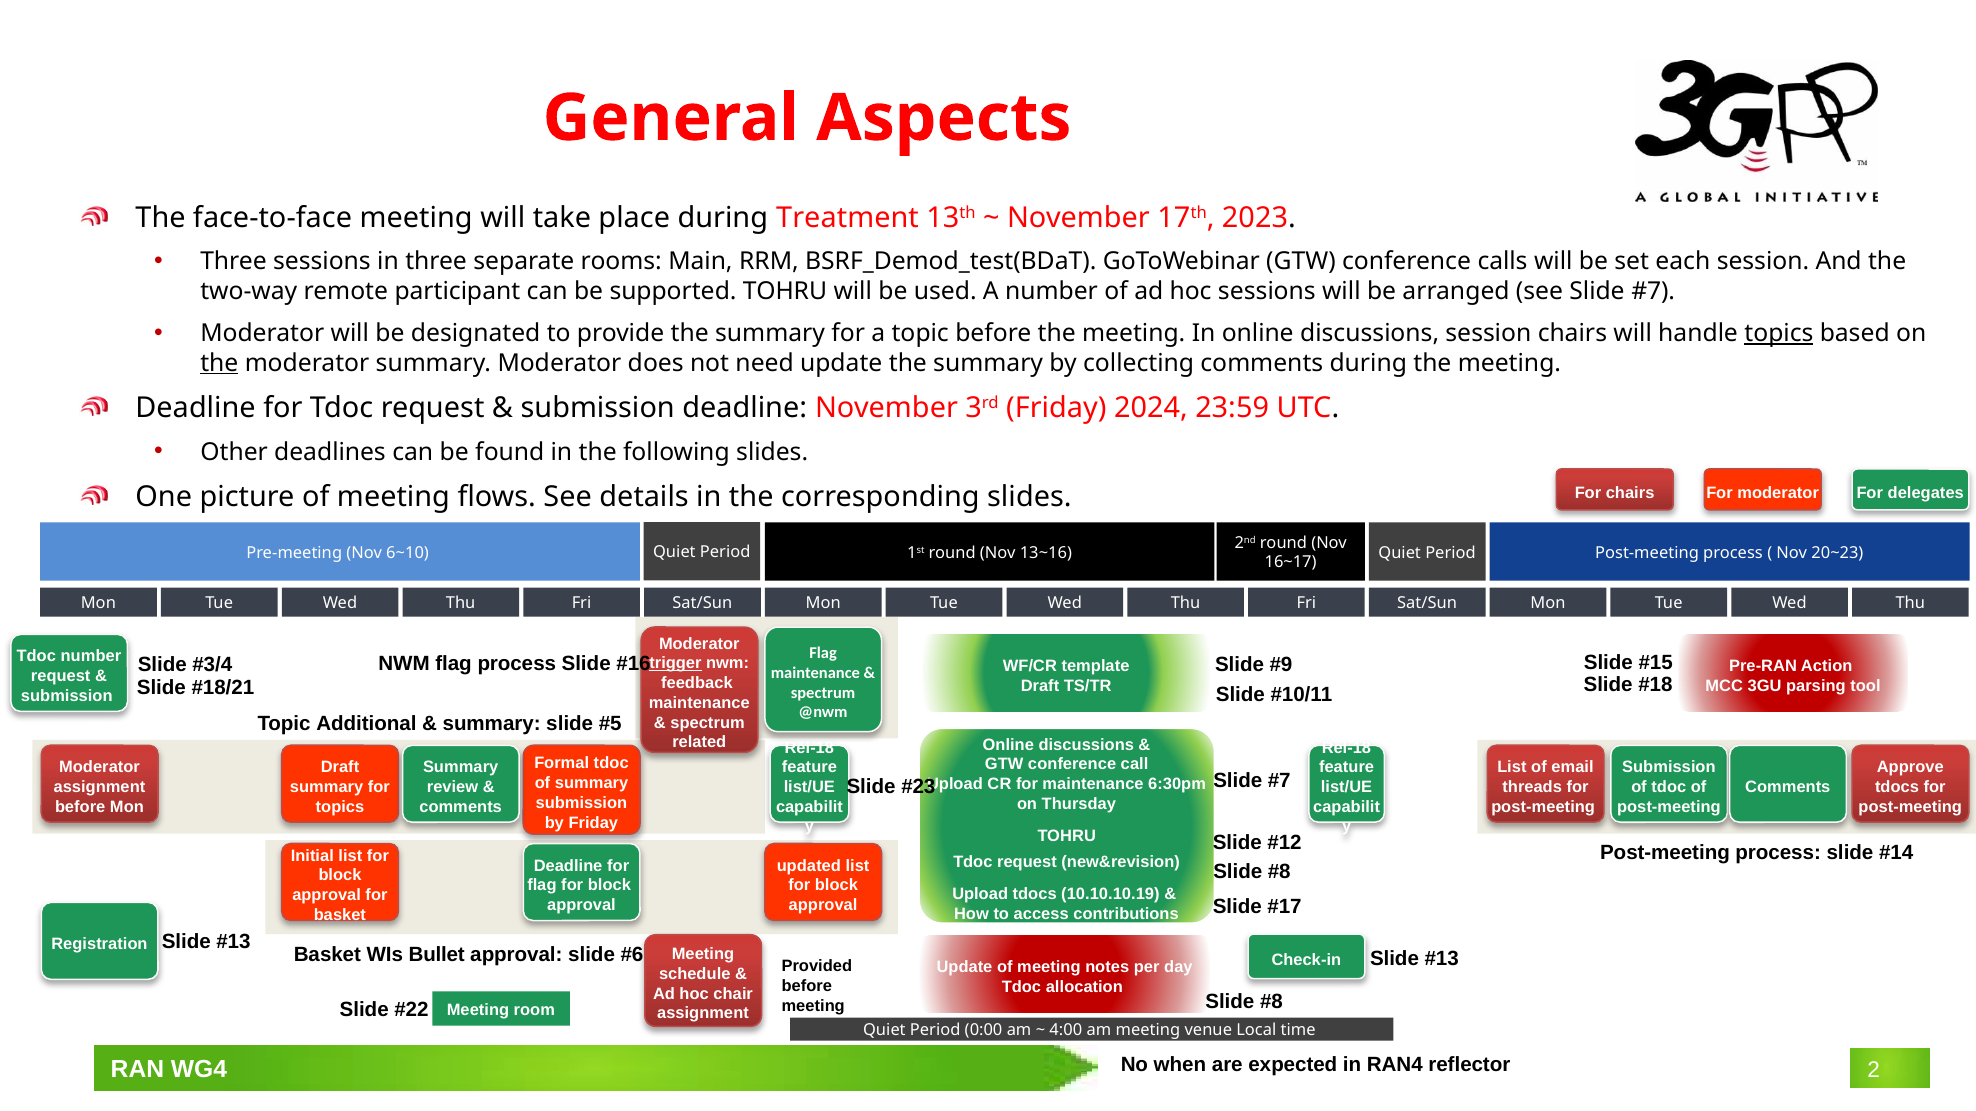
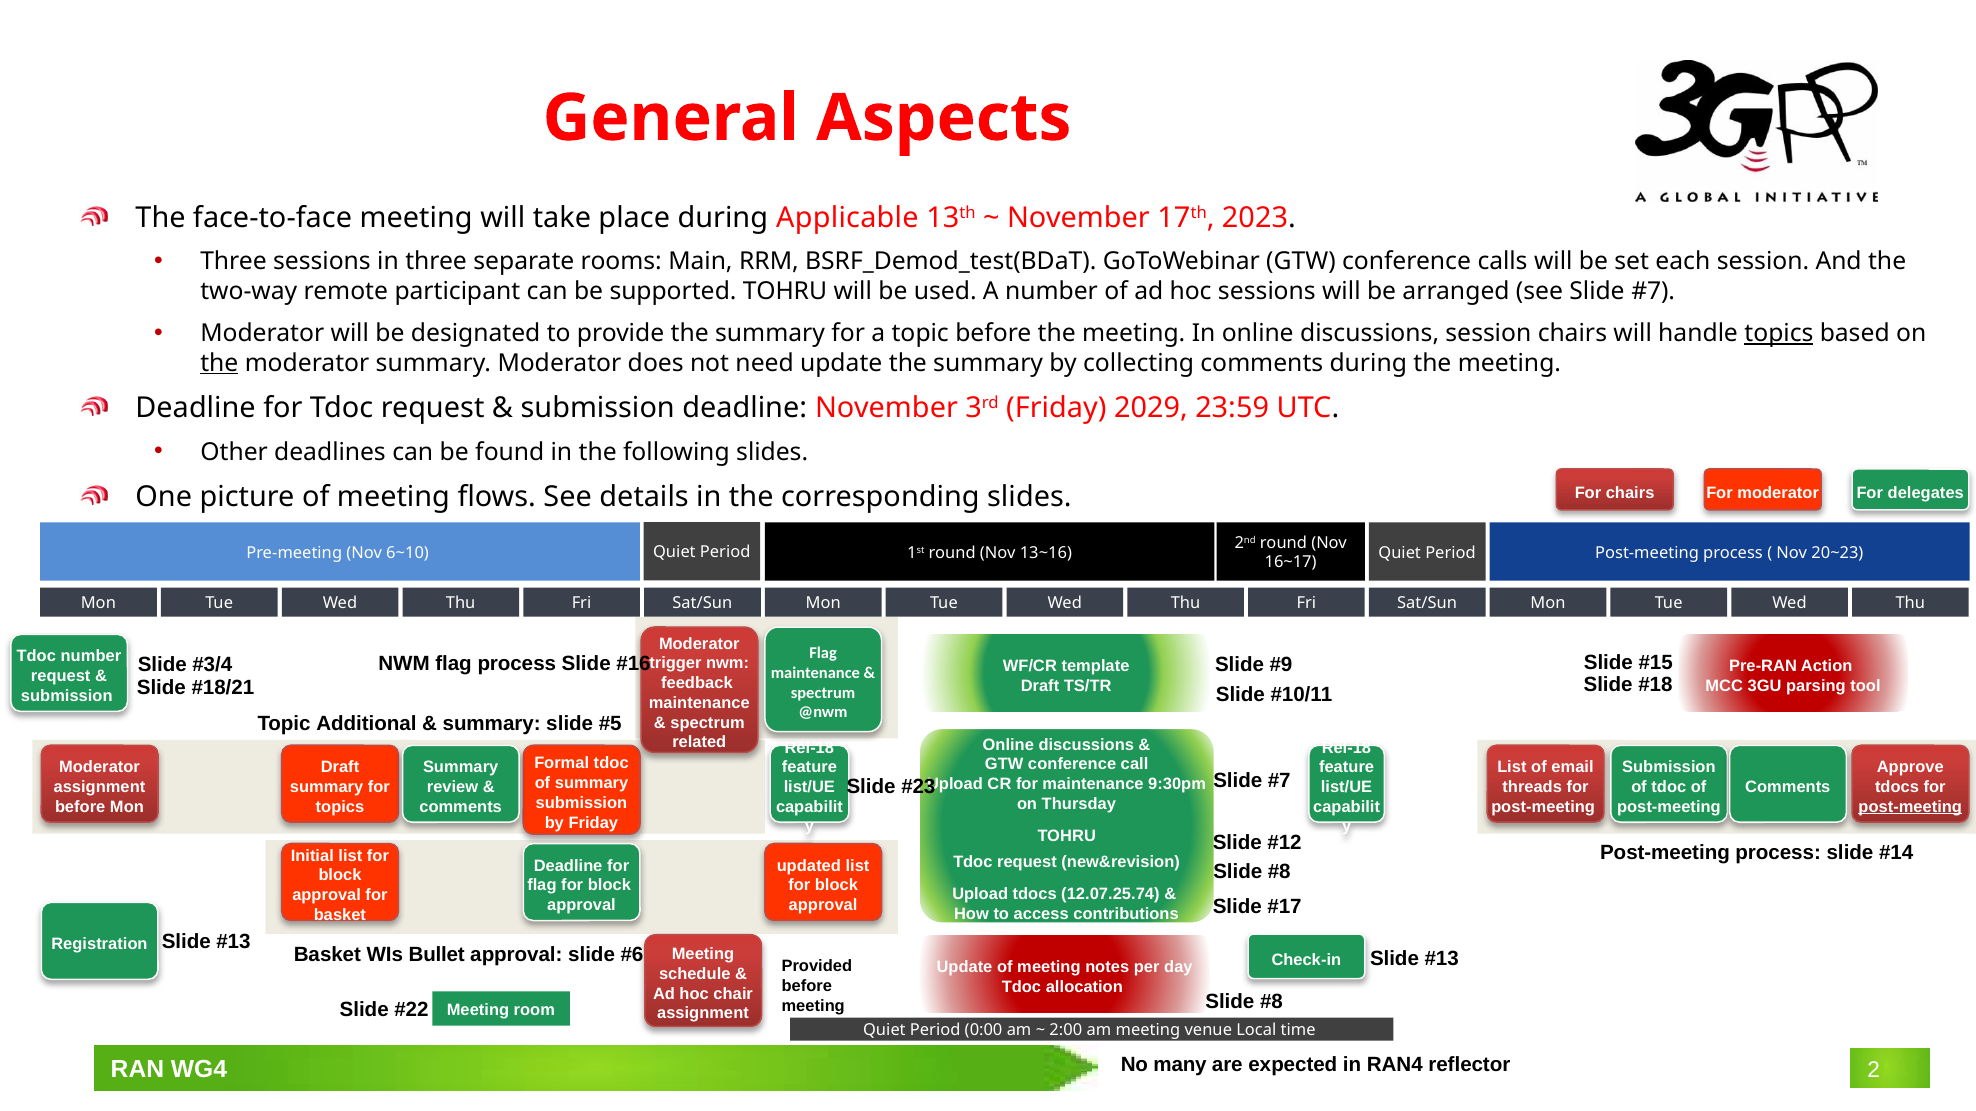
Treatment: Treatment -> Applicable
2024: 2024 -> 2029
trigger underline: present -> none
6:30pm: 6:30pm -> 9:30pm
post-meeting at (1910, 807) underline: none -> present
10.10.10.19: 10.10.10.19 -> 12.07.25.74
4:00: 4:00 -> 2:00
when: when -> many
